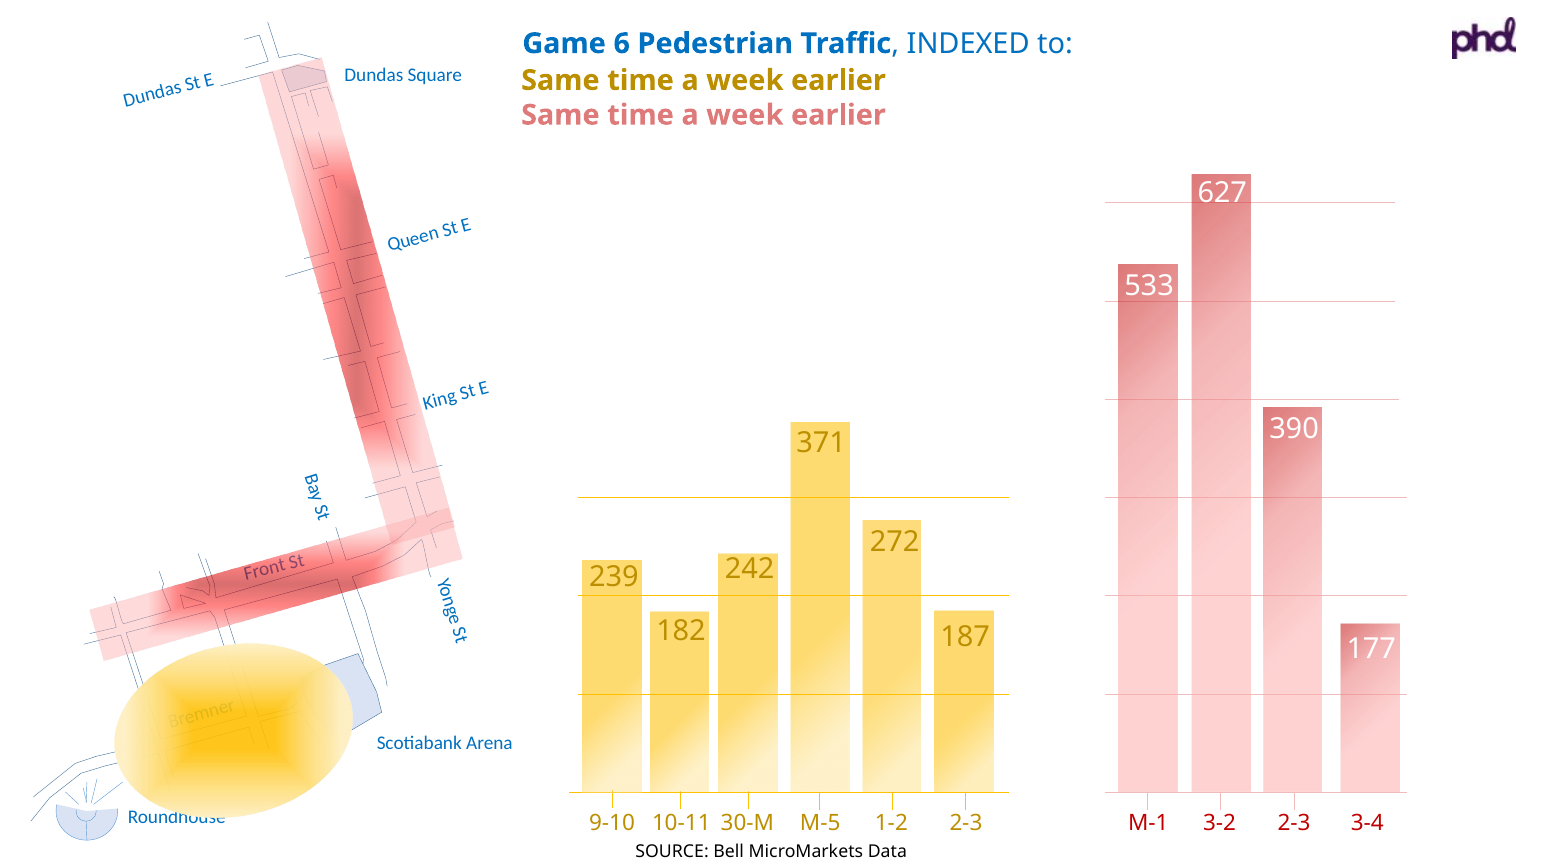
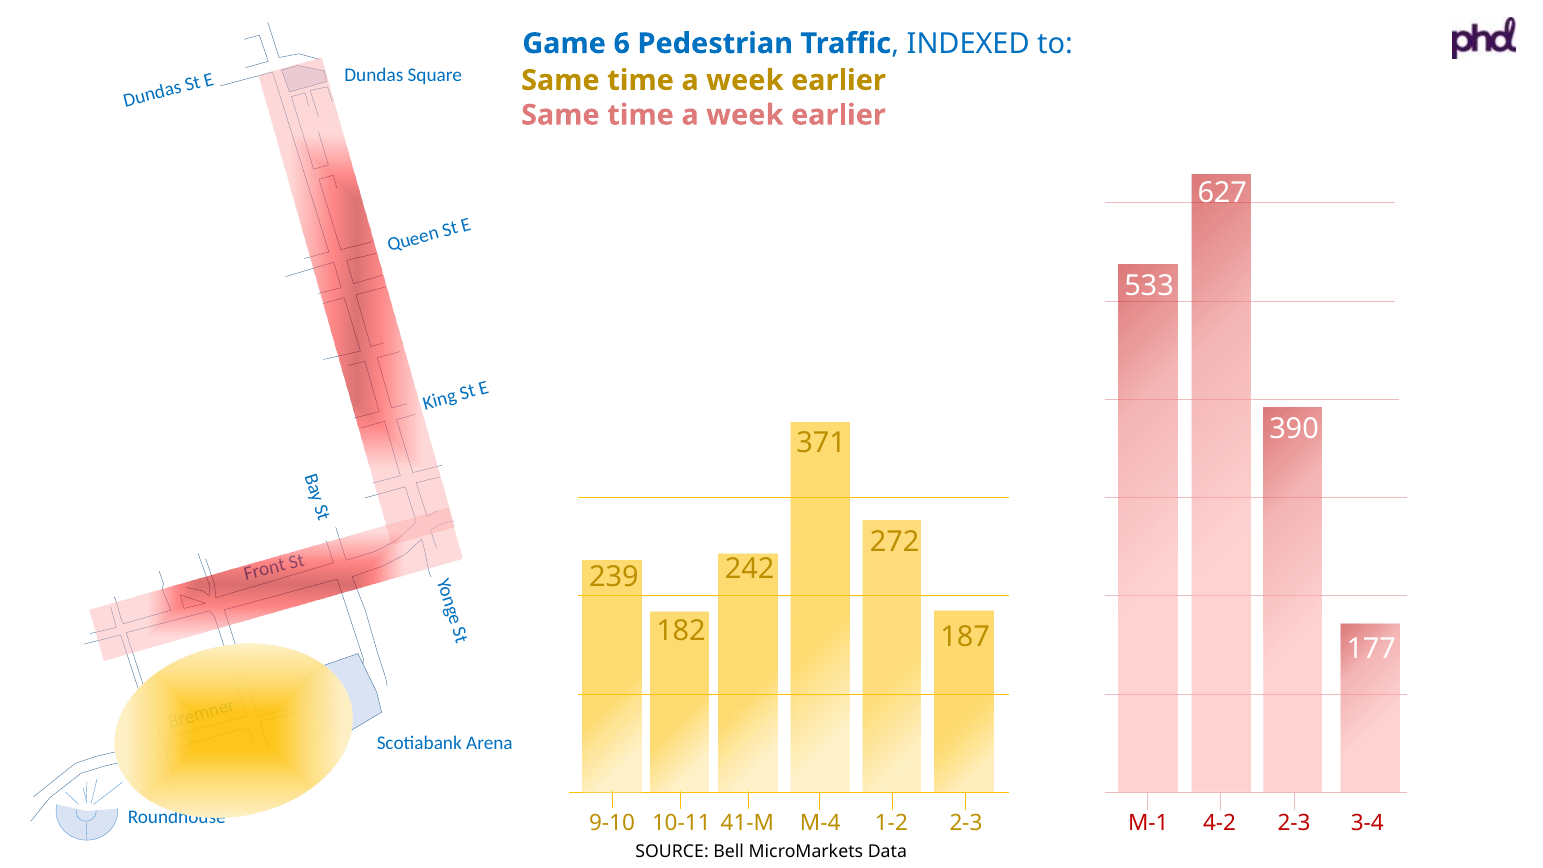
30-M: 30-M -> 41-M
M-5: M-5 -> M-4
3-2: 3-2 -> 4-2
